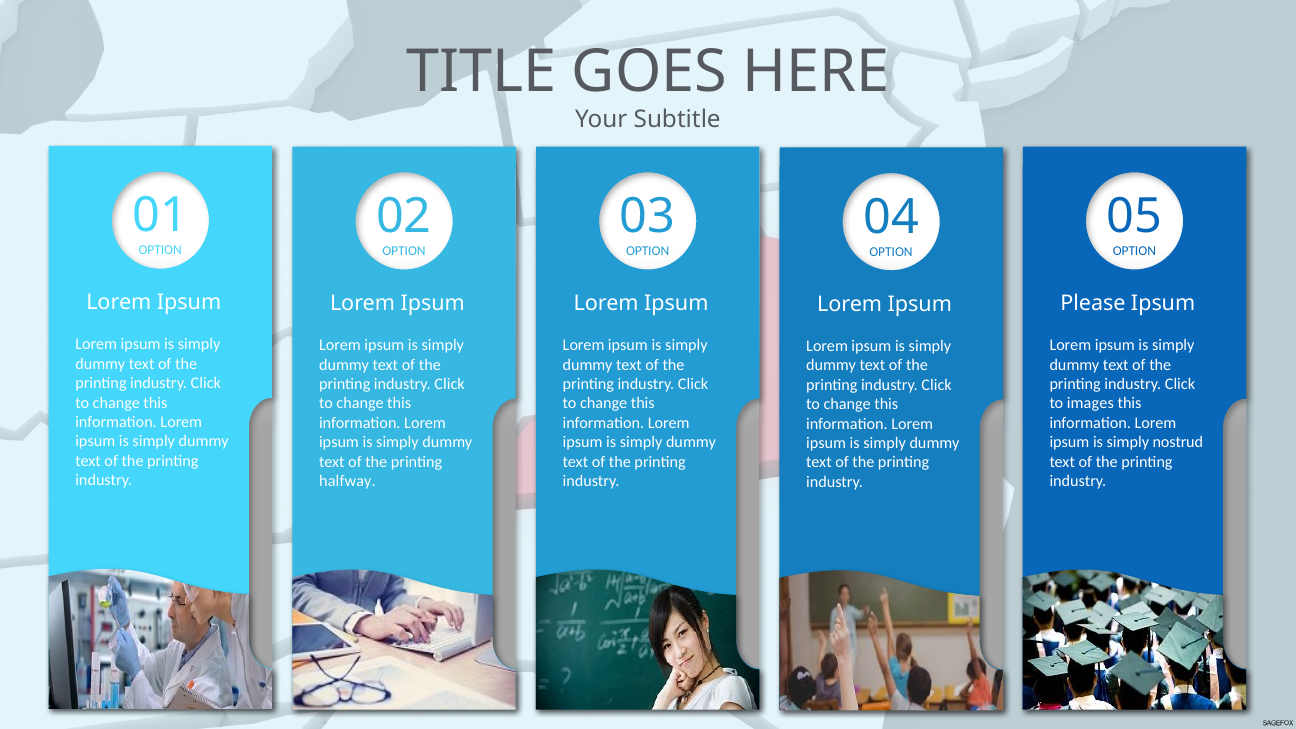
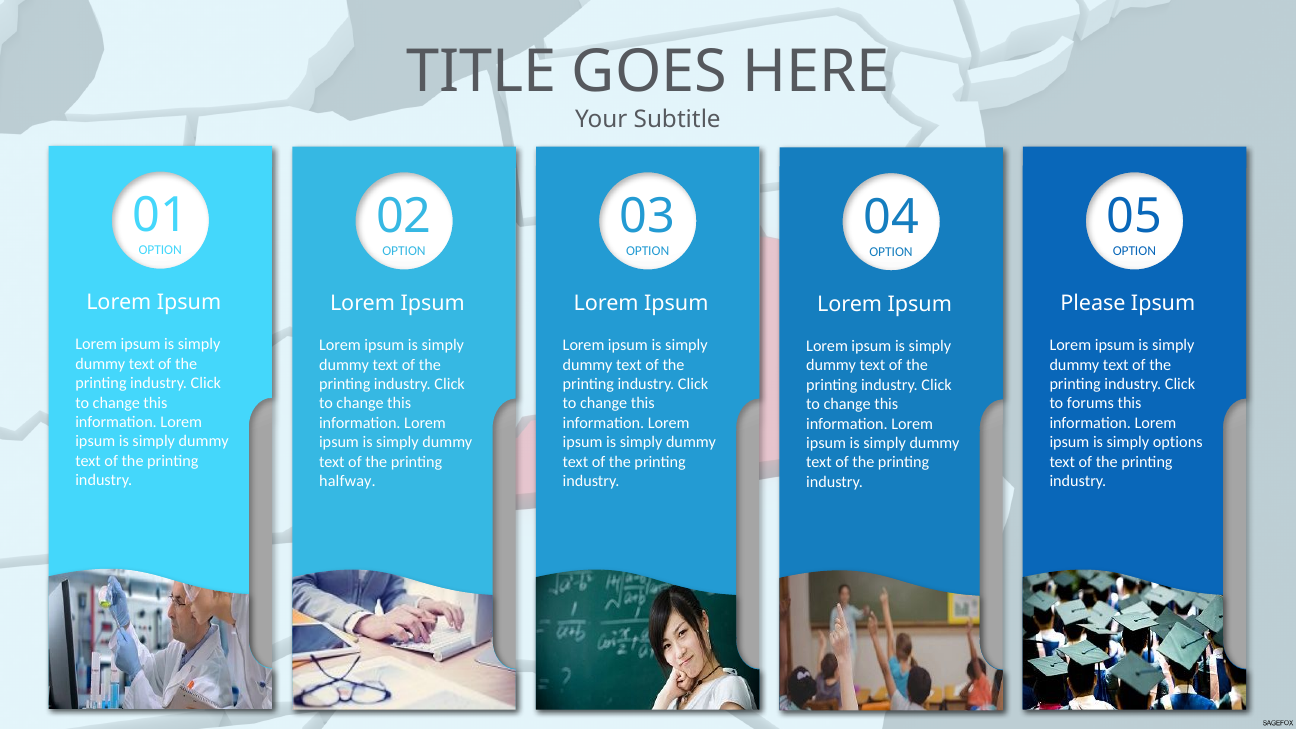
images: images -> forums
nostrud: nostrud -> options
